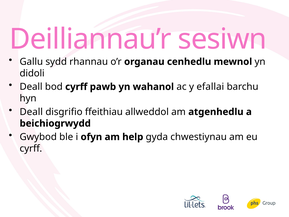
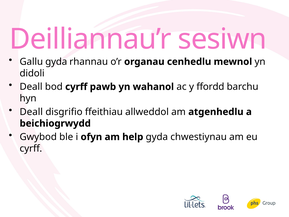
Gallu sydd: sydd -> gyda
efallai: efallai -> ffordd
